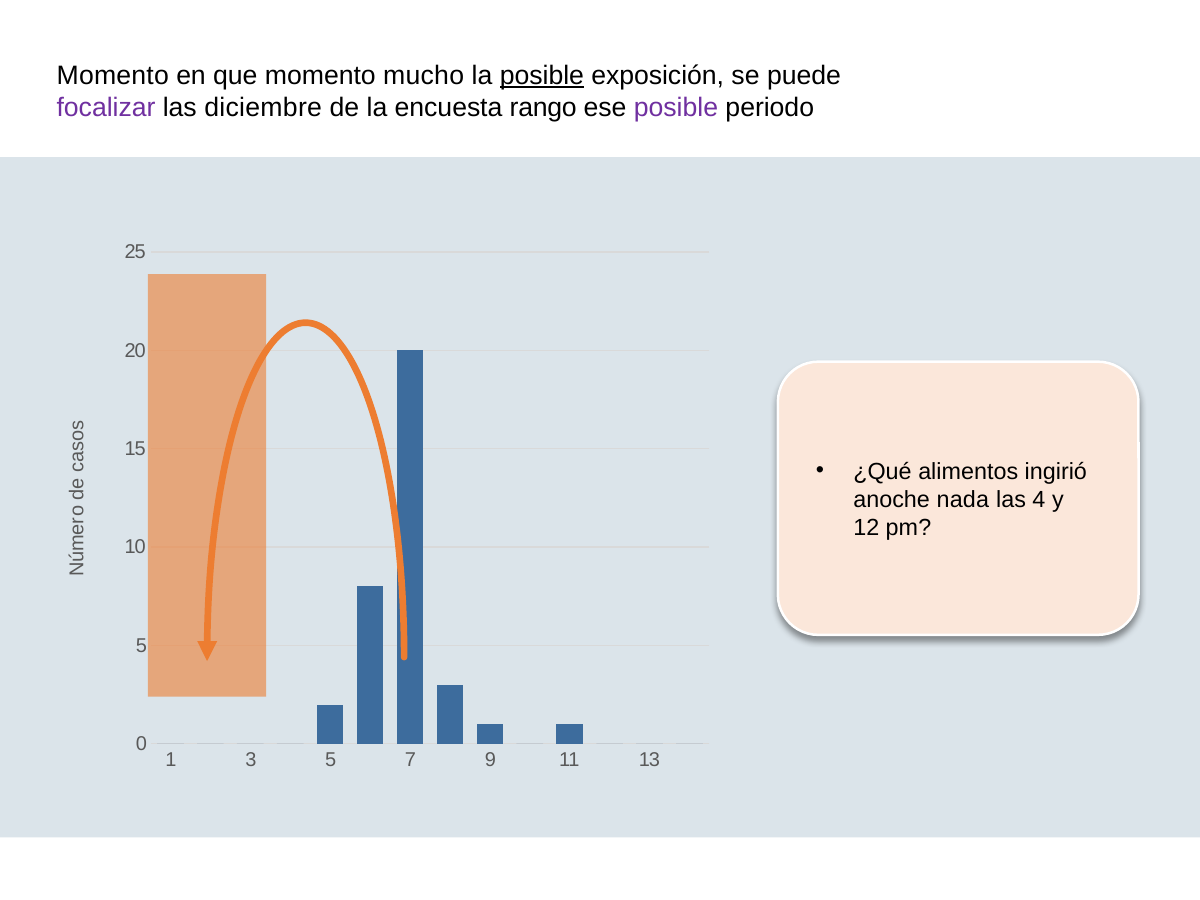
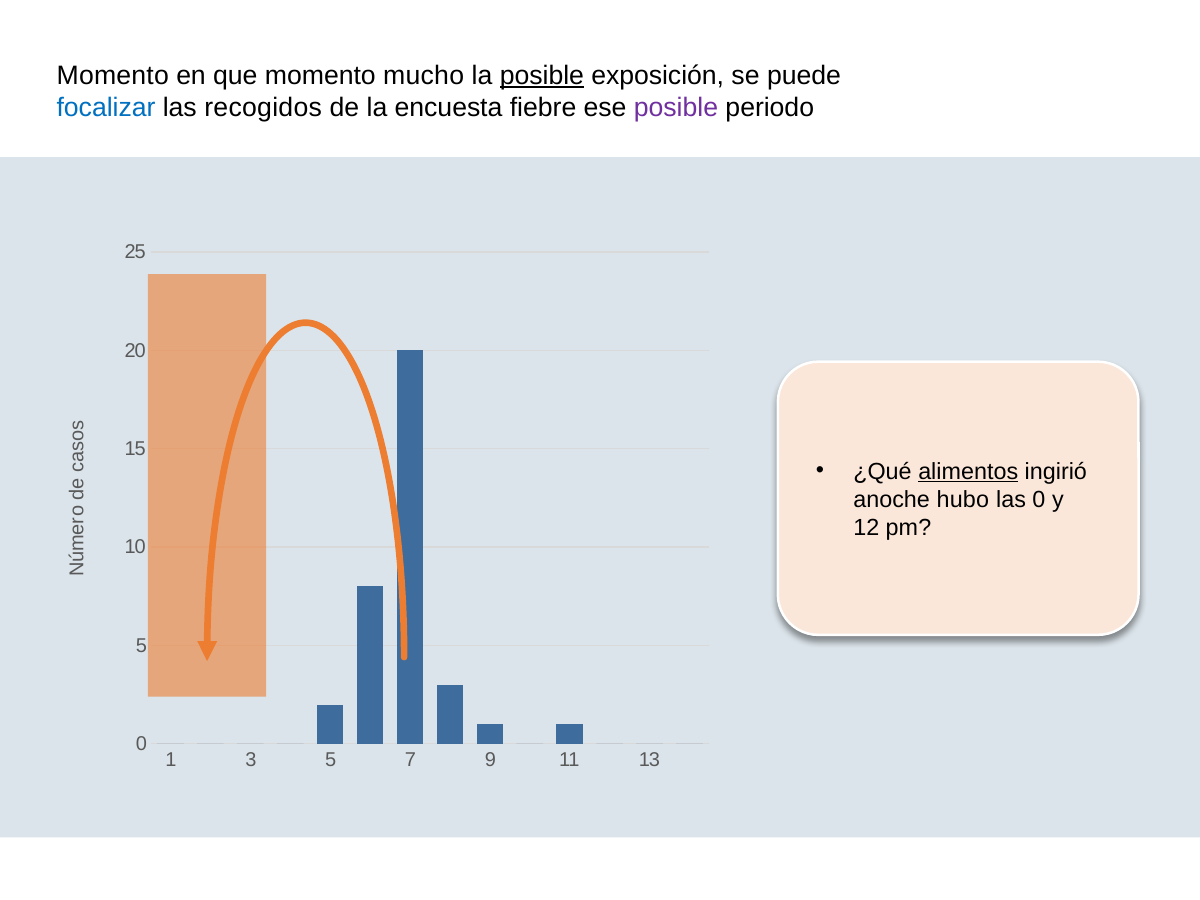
focalizar colour: purple -> blue
diciembre: diciembre -> recogidos
rango: rango -> fiebre
alimentos underline: none -> present
nada: nada -> hubo
las 4: 4 -> 0
